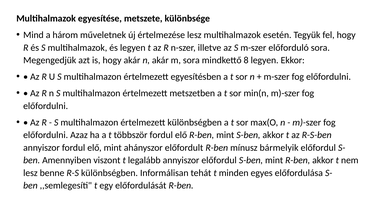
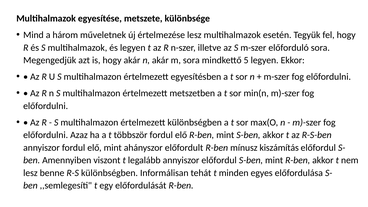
8: 8 -> 5
bármelyik: bármelyik -> kiszámítás
